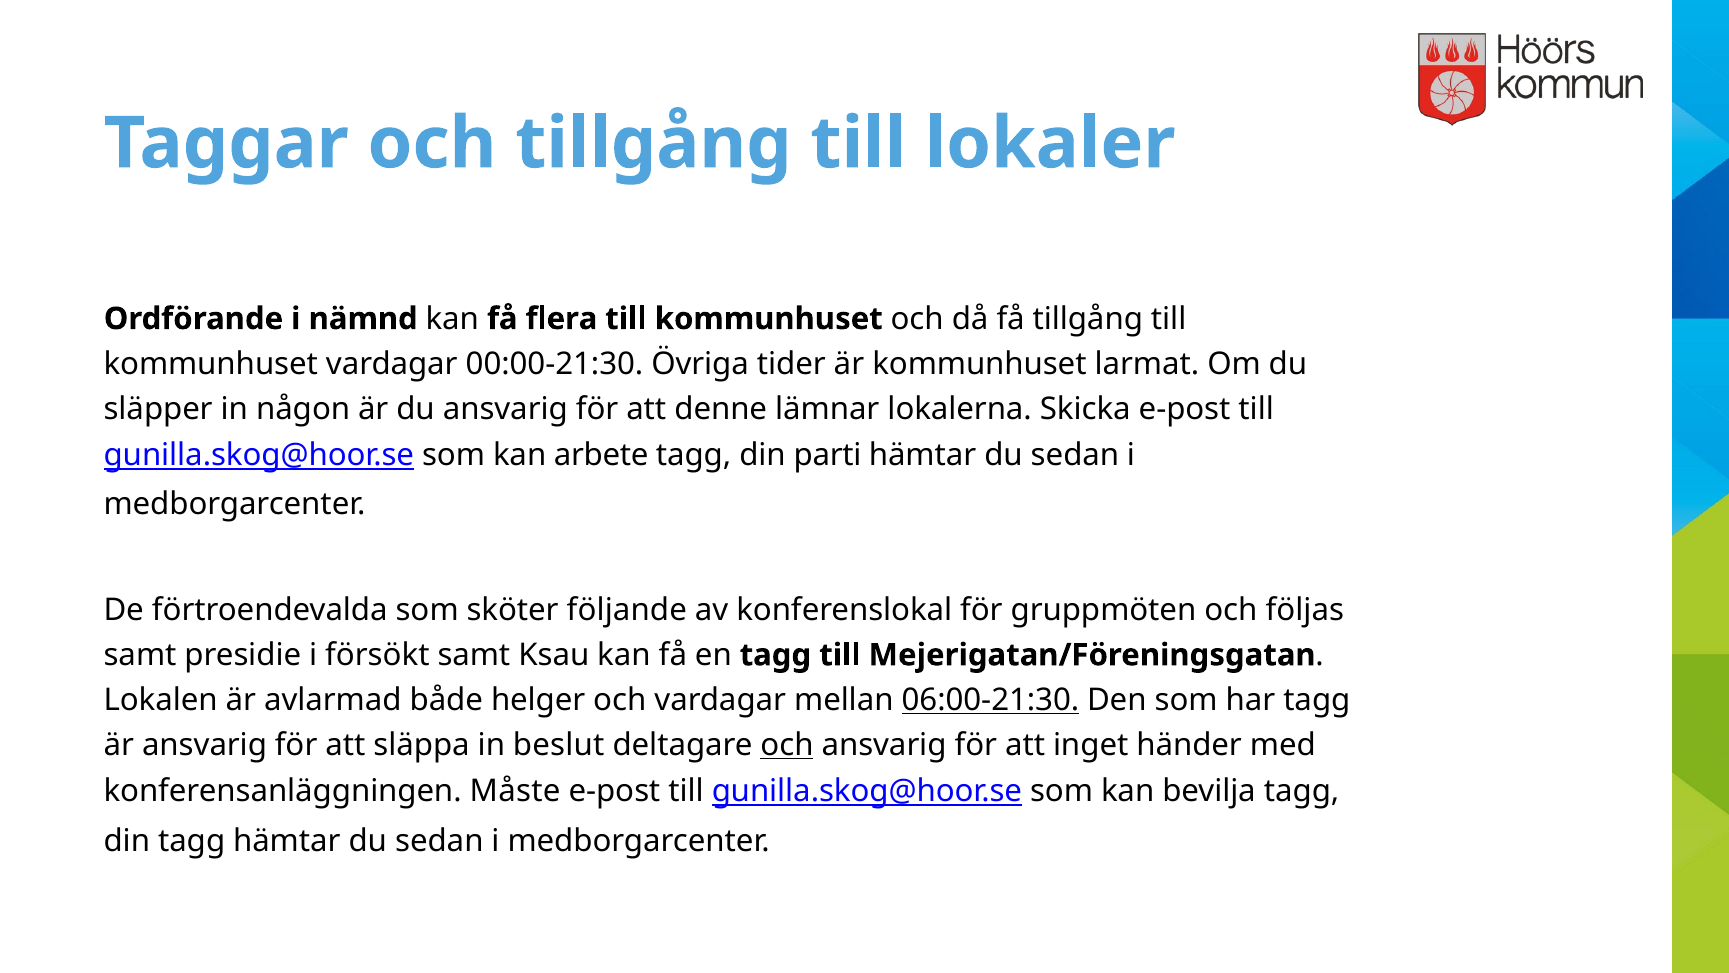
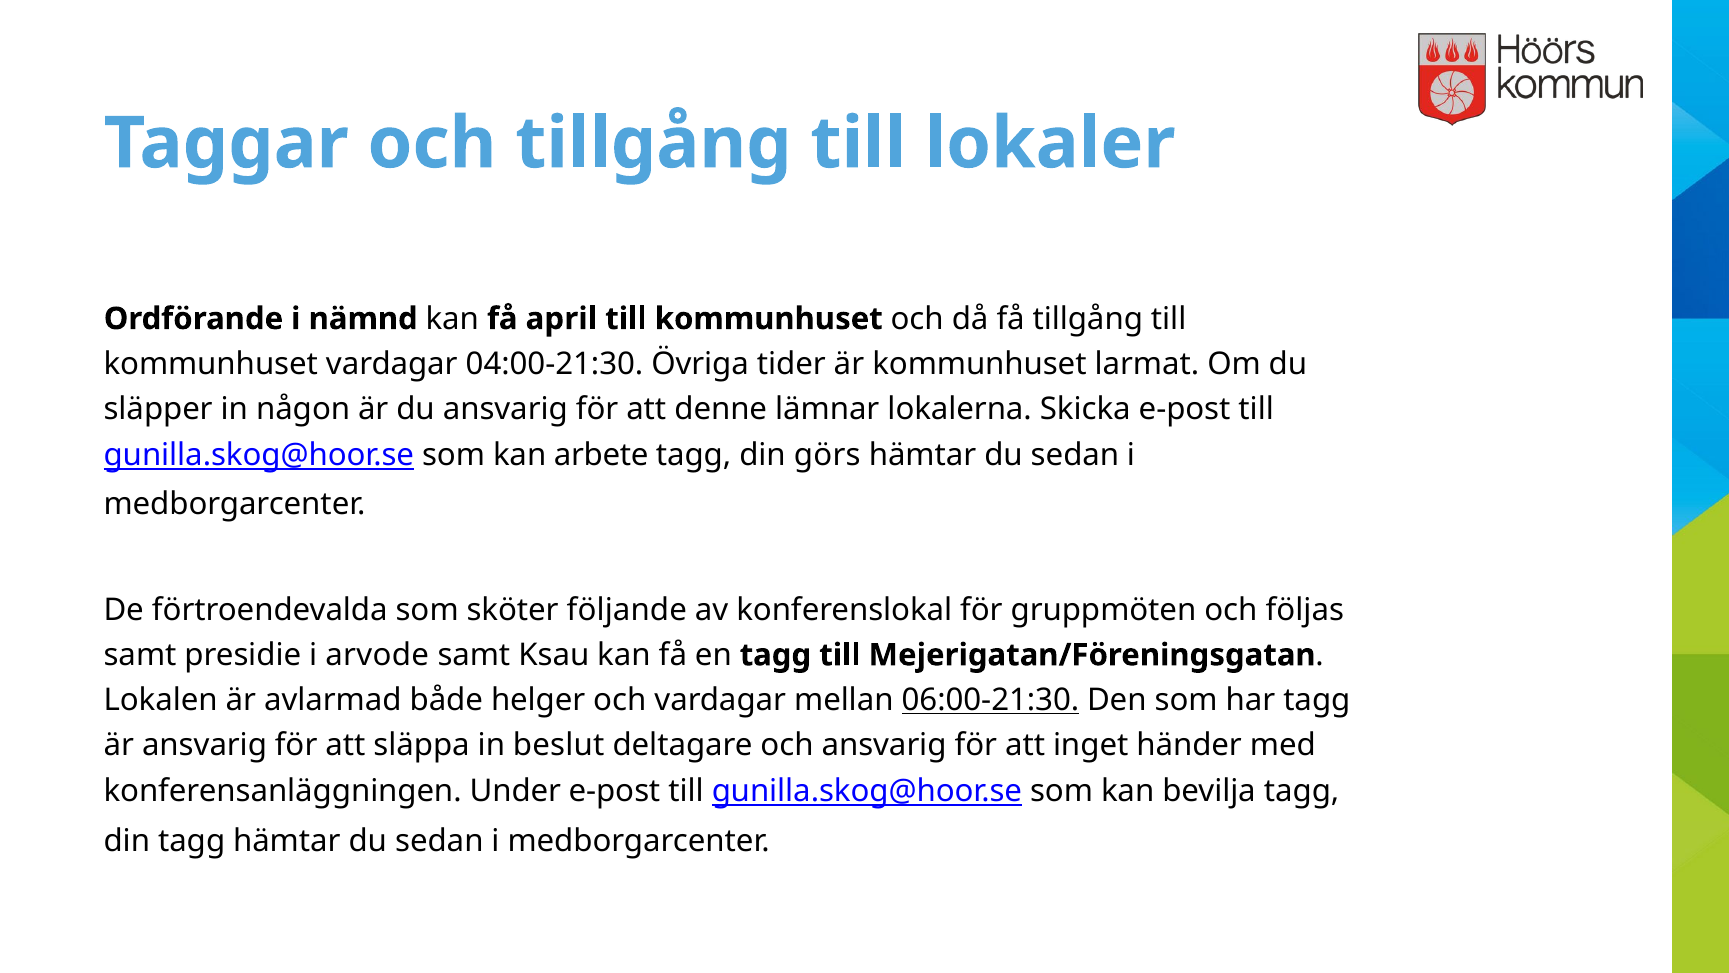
flera: flera -> april
00:00-21:30: 00:00-21:30 -> 04:00-21:30
parti: parti -> görs
försökt: försökt -> arvode
och at (787, 745) underline: present -> none
Måste: Måste -> Under
